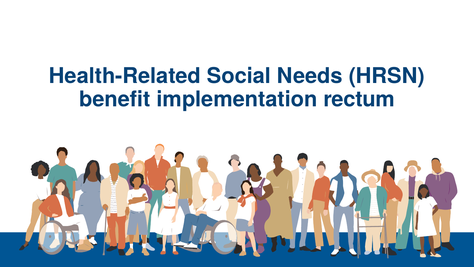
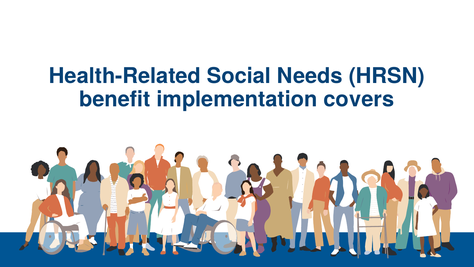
rectum: rectum -> covers
